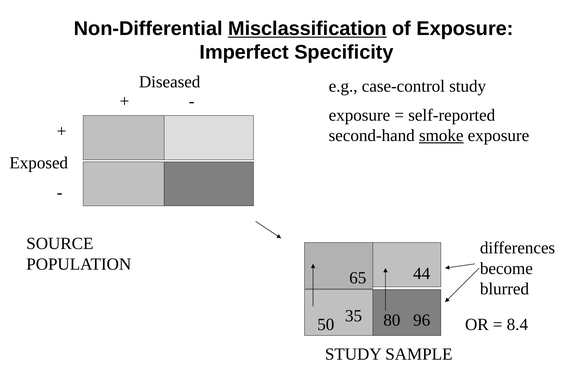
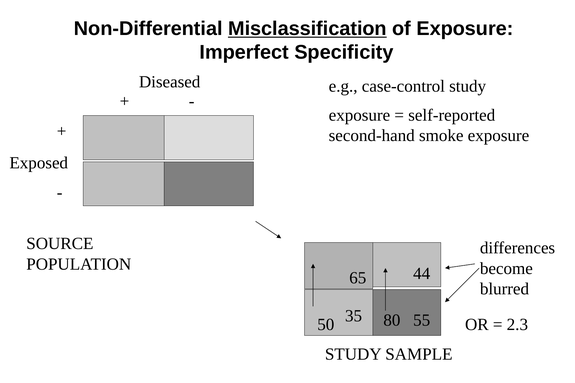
smoke underline: present -> none
96: 96 -> 55
8.4: 8.4 -> 2.3
